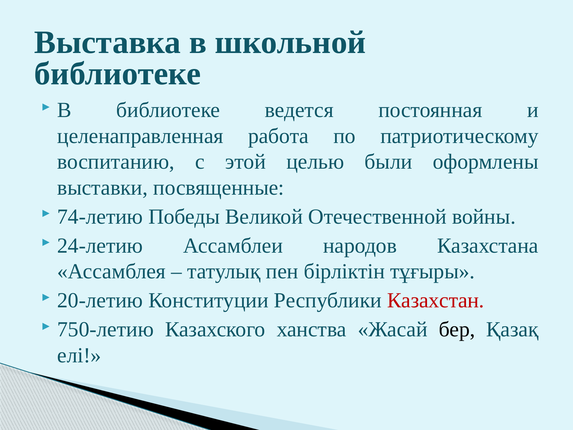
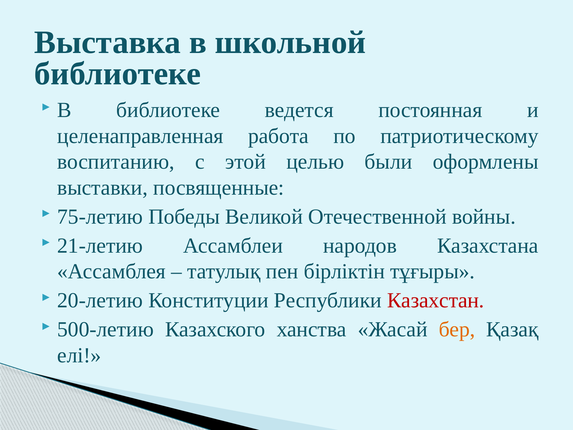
74-летию: 74-летию -> 75-летию
24-летию: 24-летию -> 21-летию
750-летию: 750-летию -> 500-летию
бер colour: black -> orange
